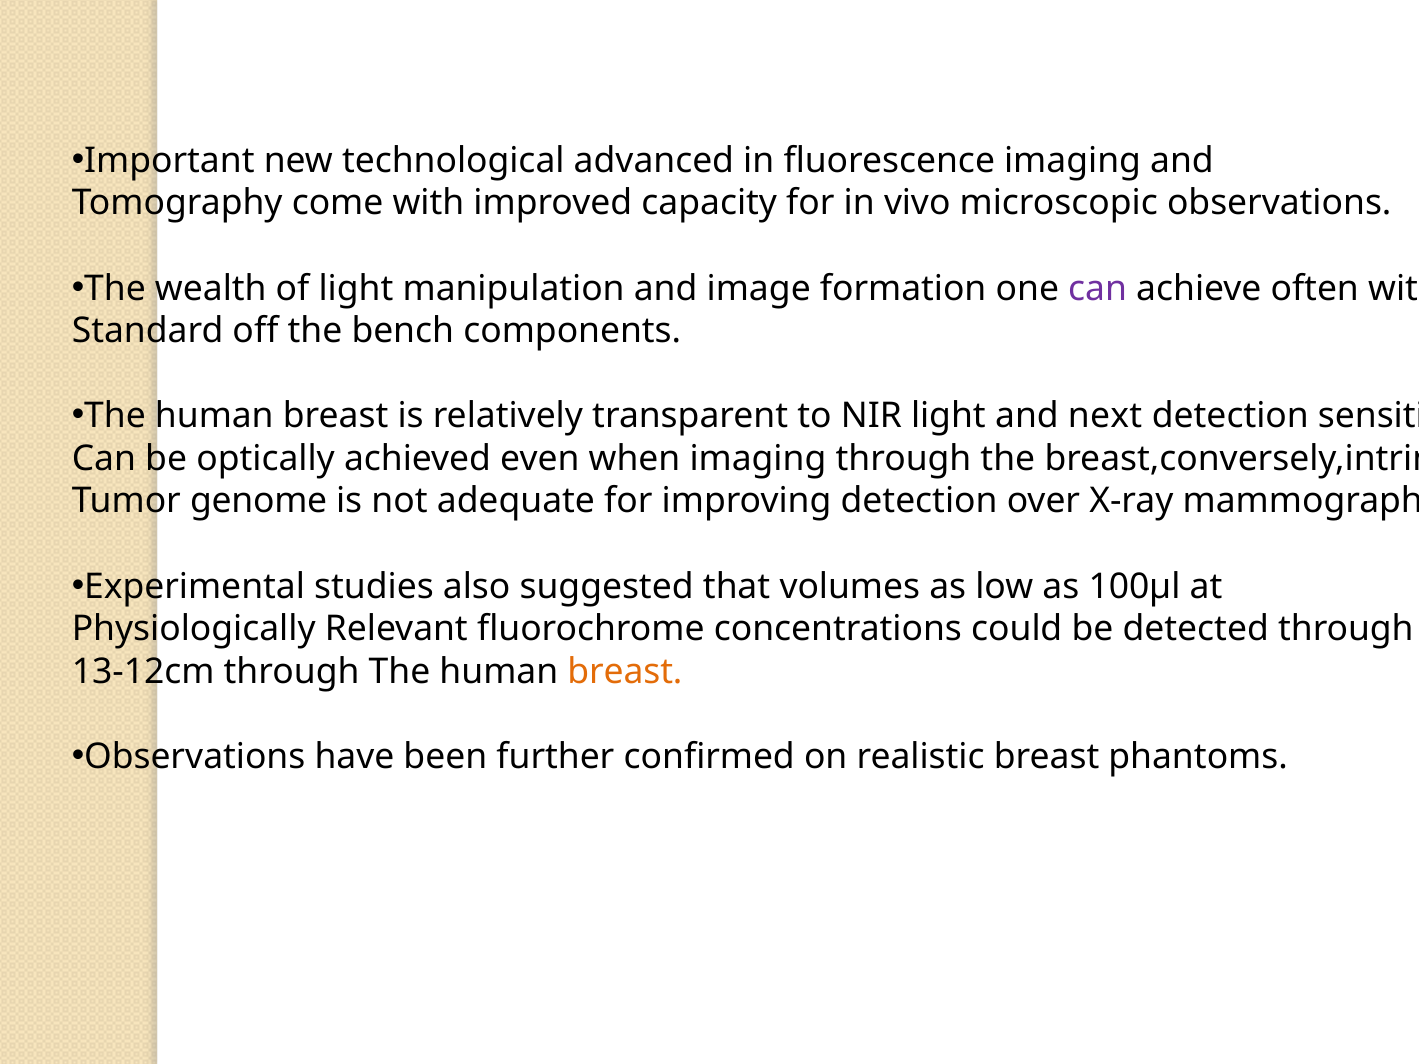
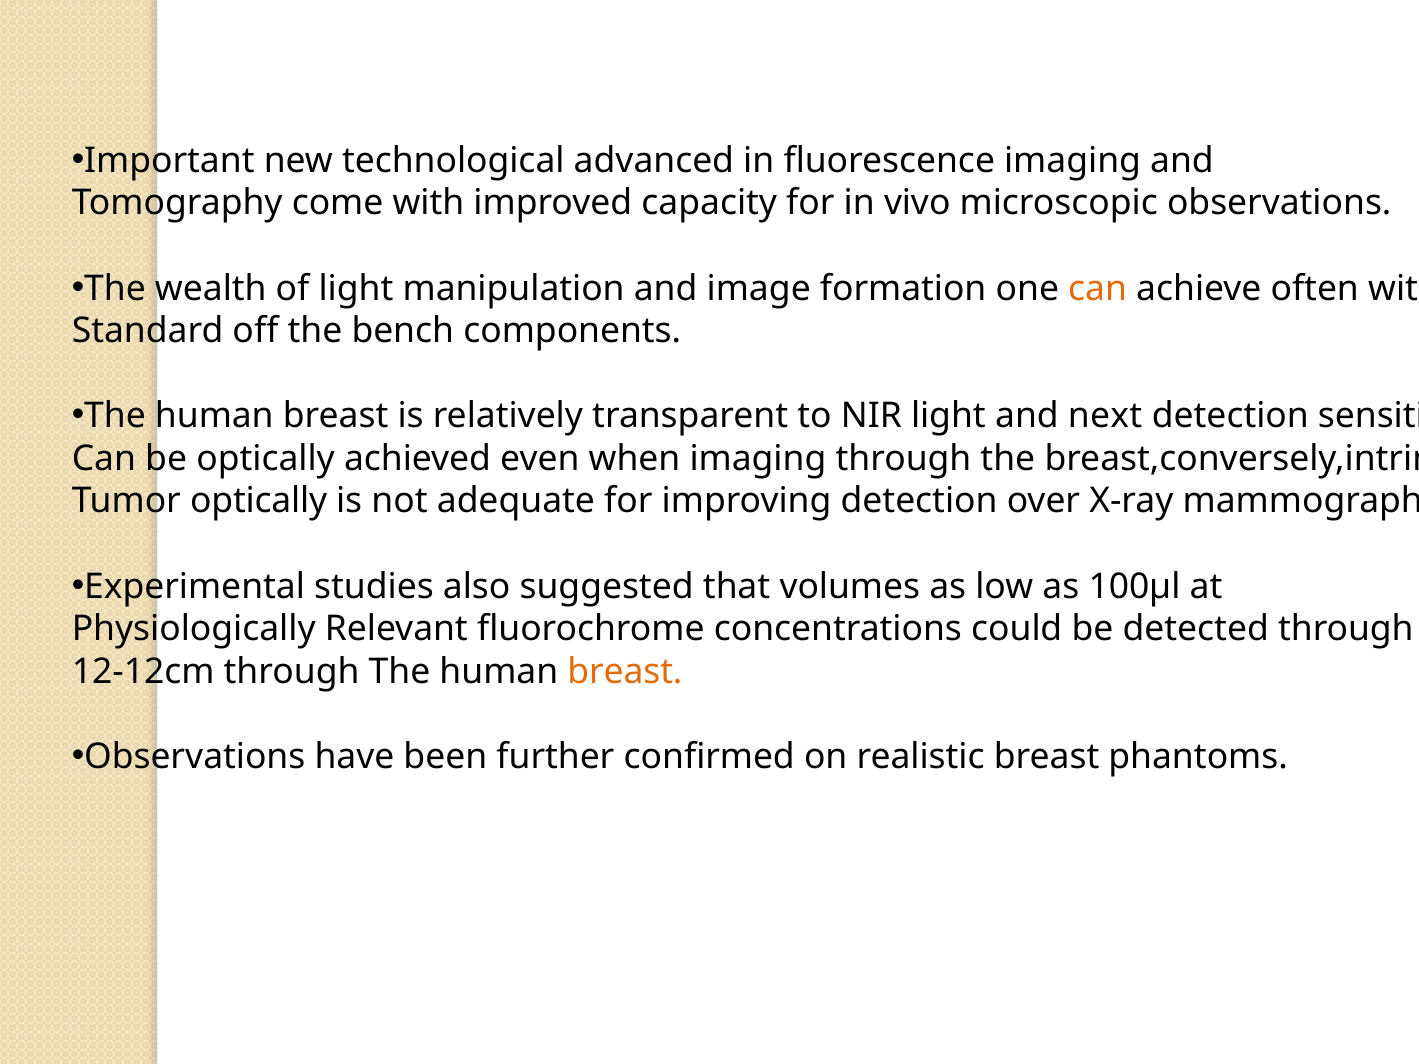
can at (1098, 288) colour: purple -> orange
Tumor genome: genome -> optically
13-12cm: 13-12cm -> 12-12cm
